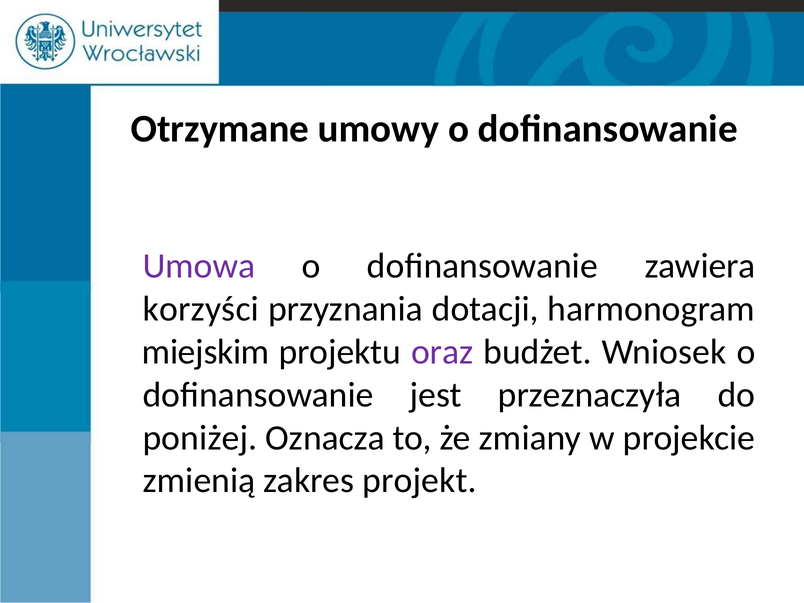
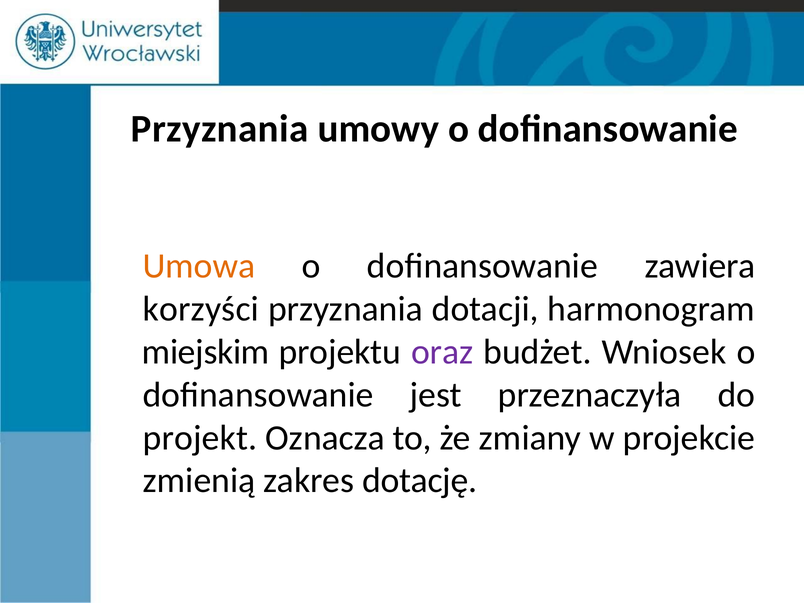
Otrzymane at (220, 129): Otrzymane -> Przyznania
Umowa colour: purple -> orange
poniżej: poniżej -> projekt
projekt: projekt -> dotację
